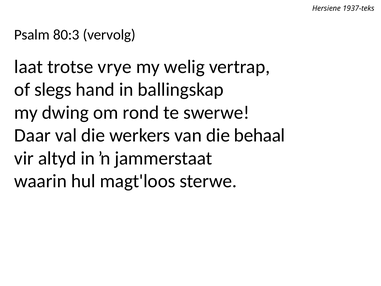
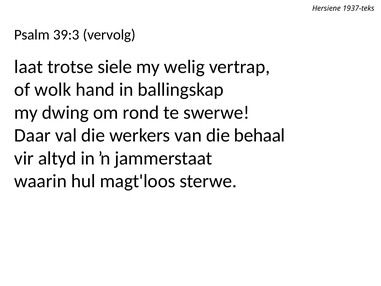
80:3: 80:3 -> 39:3
vrye: vrye -> siele
slegs: slegs -> wolk
